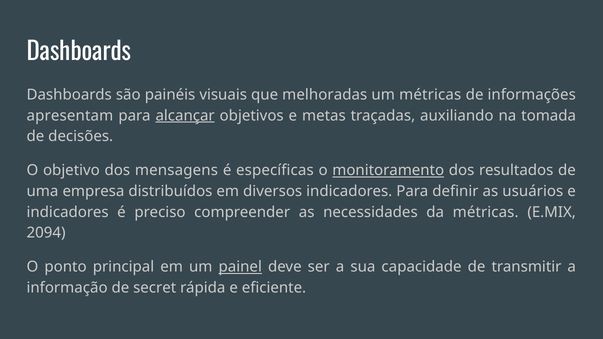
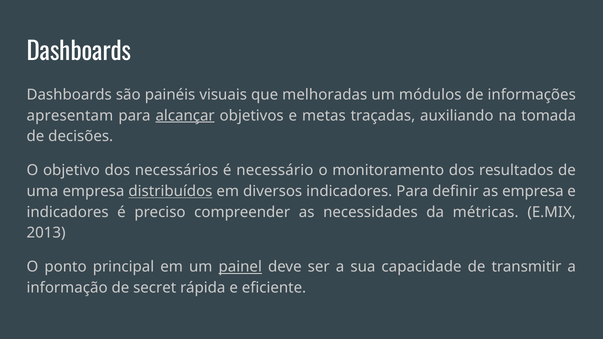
um métricas: métricas -> módulos
mensagens: mensagens -> necessários
específicas: específicas -> necessário
monitoramento underline: present -> none
distribuídos underline: none -> present
as usuários: usuários -> empresa
2094: 2094 -> 2013
